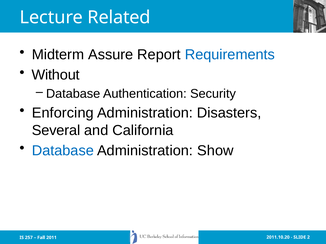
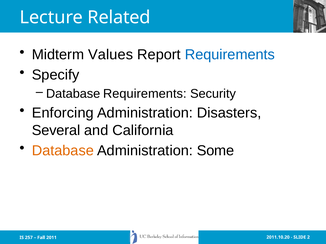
Assure: Assure -> Values
Without: Without -> Specify
Database Authentication: Authentication -> Requirements
Database at (63, 151) colour: blue -> orange
Show: Show -> Some
